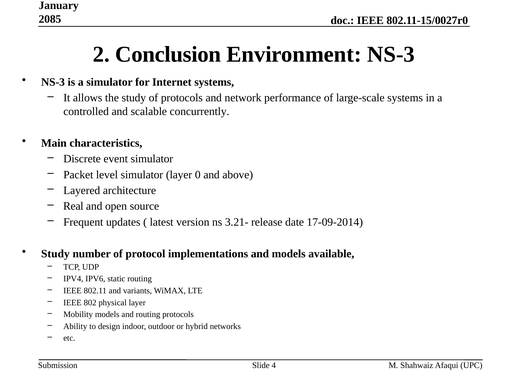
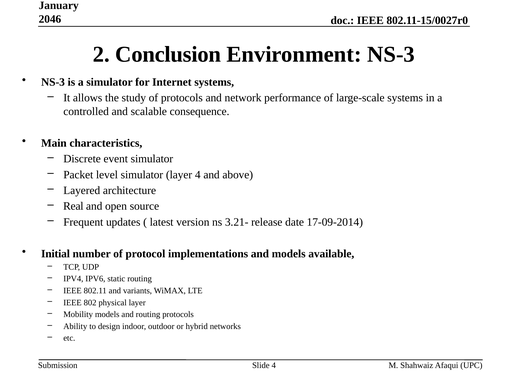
2085: 2085 -> 2046
concurrently: concurrently -> consequence
layer 0: 0 -> 4
Study at (55, 254): Study -> Initial
